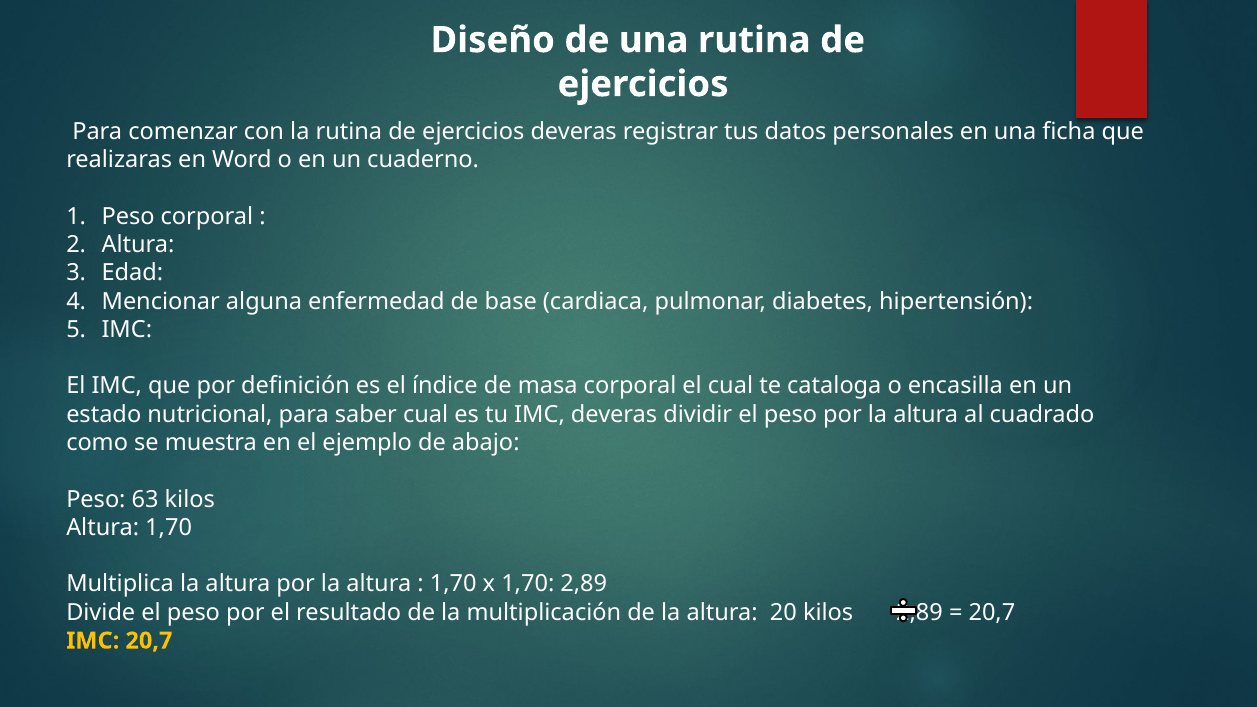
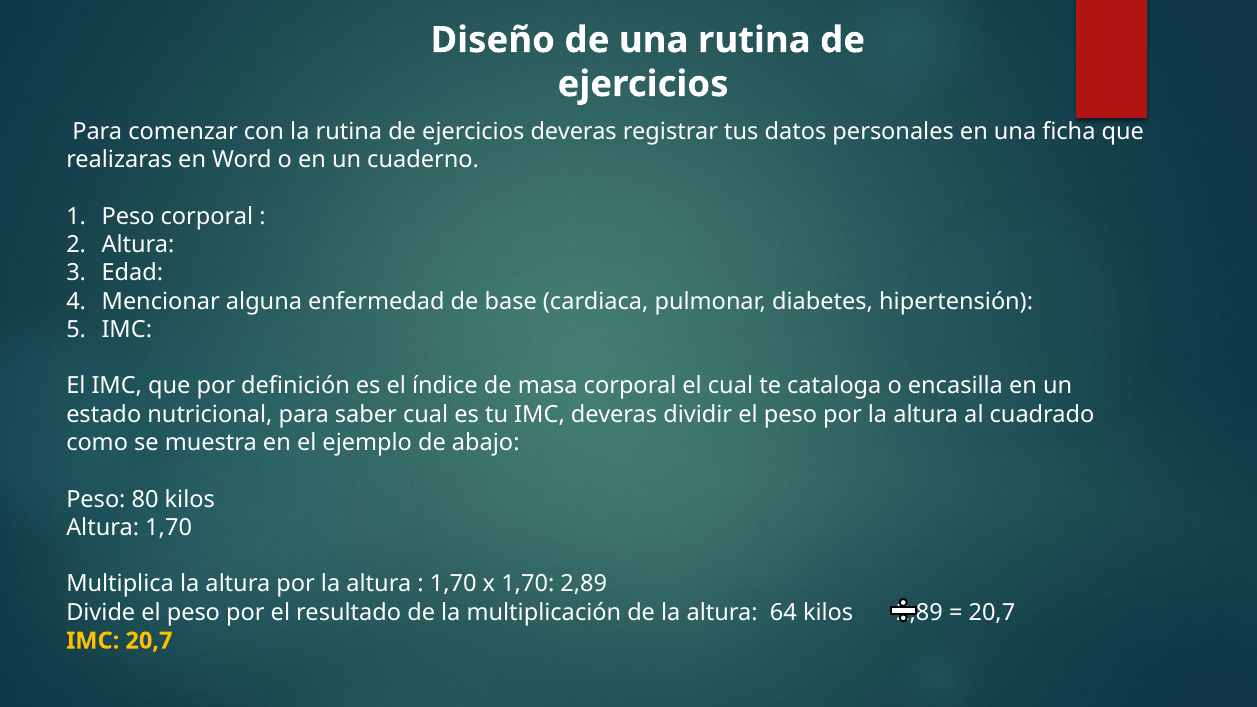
63: 63 -> 80
20: 20 -> 64
